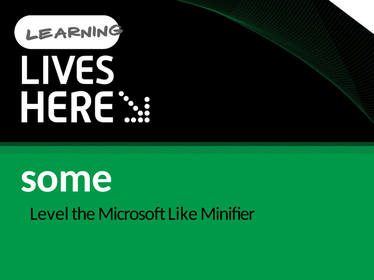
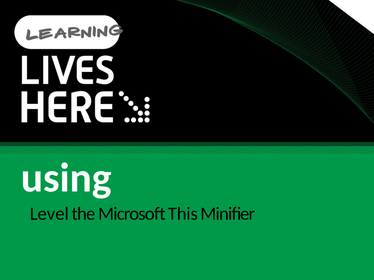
some: some -> using
Like: Like -> This
